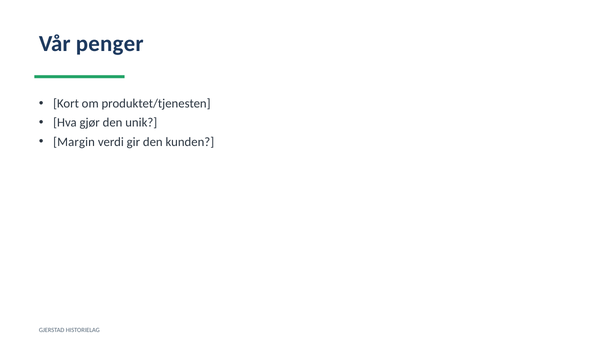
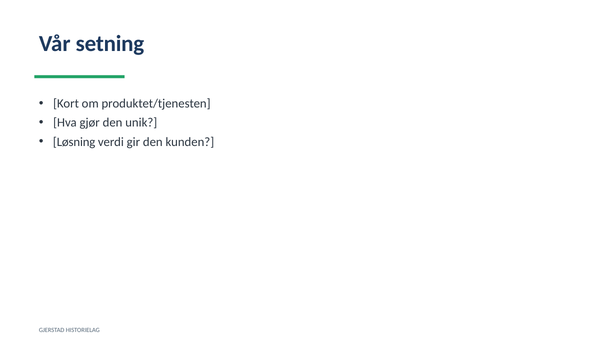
penger: penger -> setning
Margin: Margin -> Løsning
